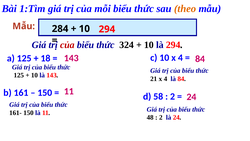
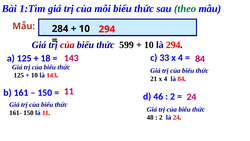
theo colour: orange -> green
324: 324 -> 599
c 10: 10 -> 33
58: 58 -> 46
